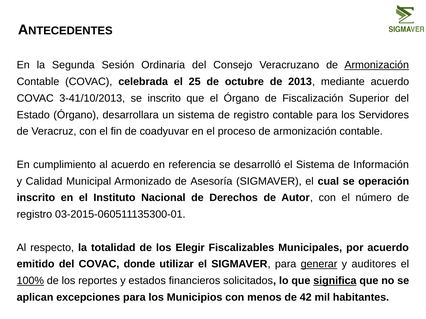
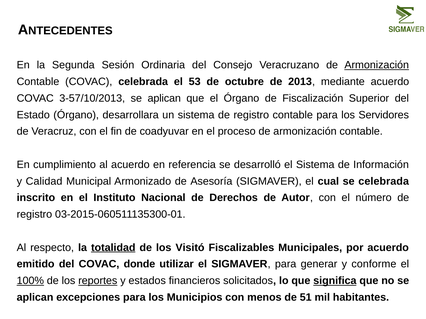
25: 25 -> 53
3-41/10/2013: 3-41/10/2013 -> 3-57/10/2013
inscrito at (164, 98): inscrito -> aplican
se operación: operación -> celebrada
totalidad underline: none -> present
Elegir: Elegir -> Visitó
generar underline: present -> none
auditores: auditores -> conforme
reportes underline: none -> present
42: 42 -> 51
